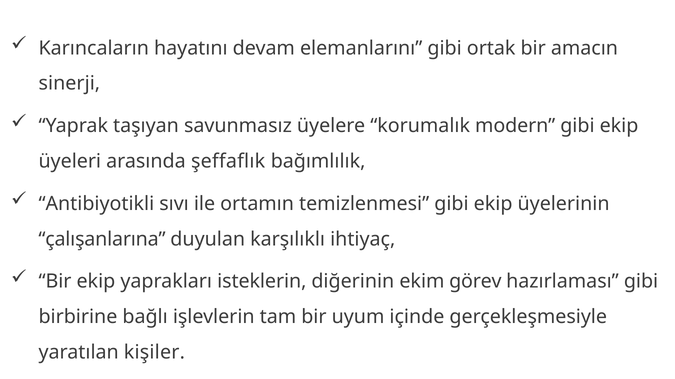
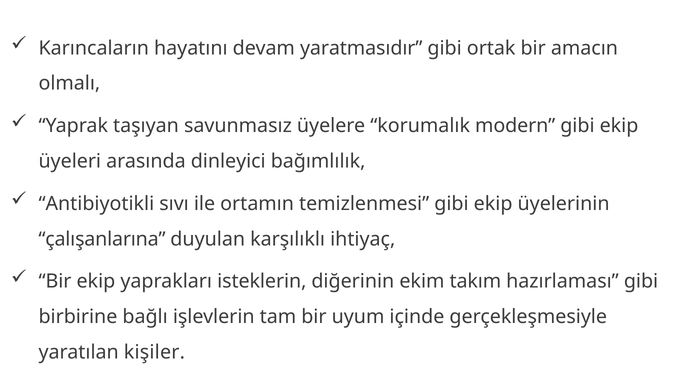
elemanlarını: elemanlarını -> yaratmasıdır
sinerji: sinerji -> olmalı
şeffaflık: şeffaflık -> dinleyici
görev: görev -> takım
